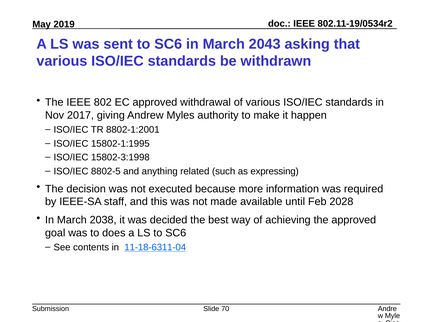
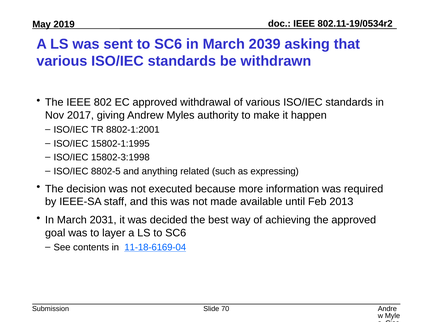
2043: 2043 -> 2039
2028: 2028 -> 2013
2038: 2038 -> 2031
does: does -> layer
11-18-6311-04: 11-18-6311-04 -> 11-18-6169-04
